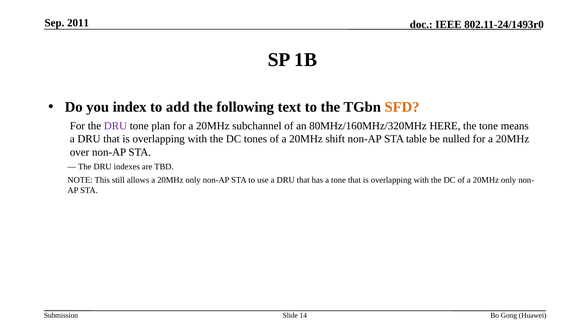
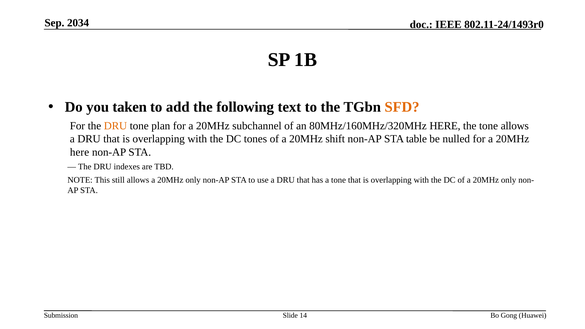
2011: 2011 -> 2034
index: index -> taken
DRU at (115, 126) colour: purple -> orange
tone means: means -> allows
over at (80, 152): over -> here
